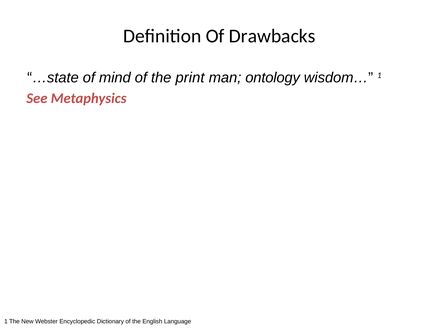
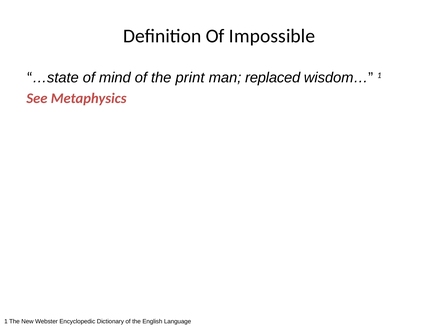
Drawbacks: Drawbacks -> Impossible
ontology: ontology -> replaced
